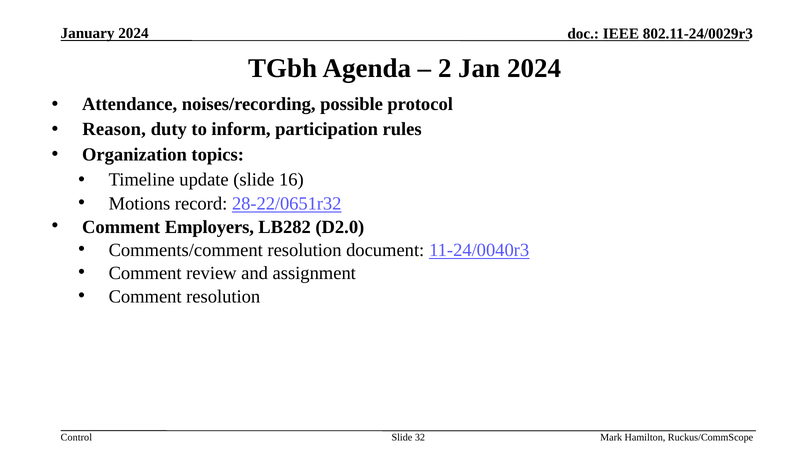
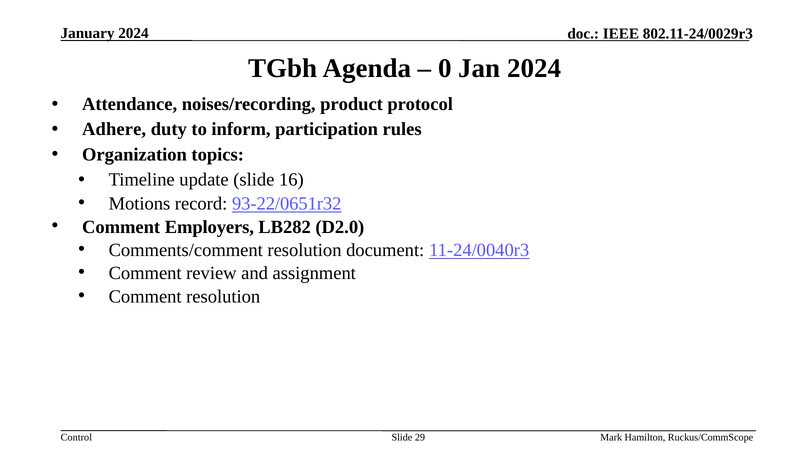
2: 2 -> 0
possible: possible -> product
Reason: Reason -> Adhere
28-22/0651r32: 28-22/0651r32 -> 93-22/0651r32
32: 32 -> 29
